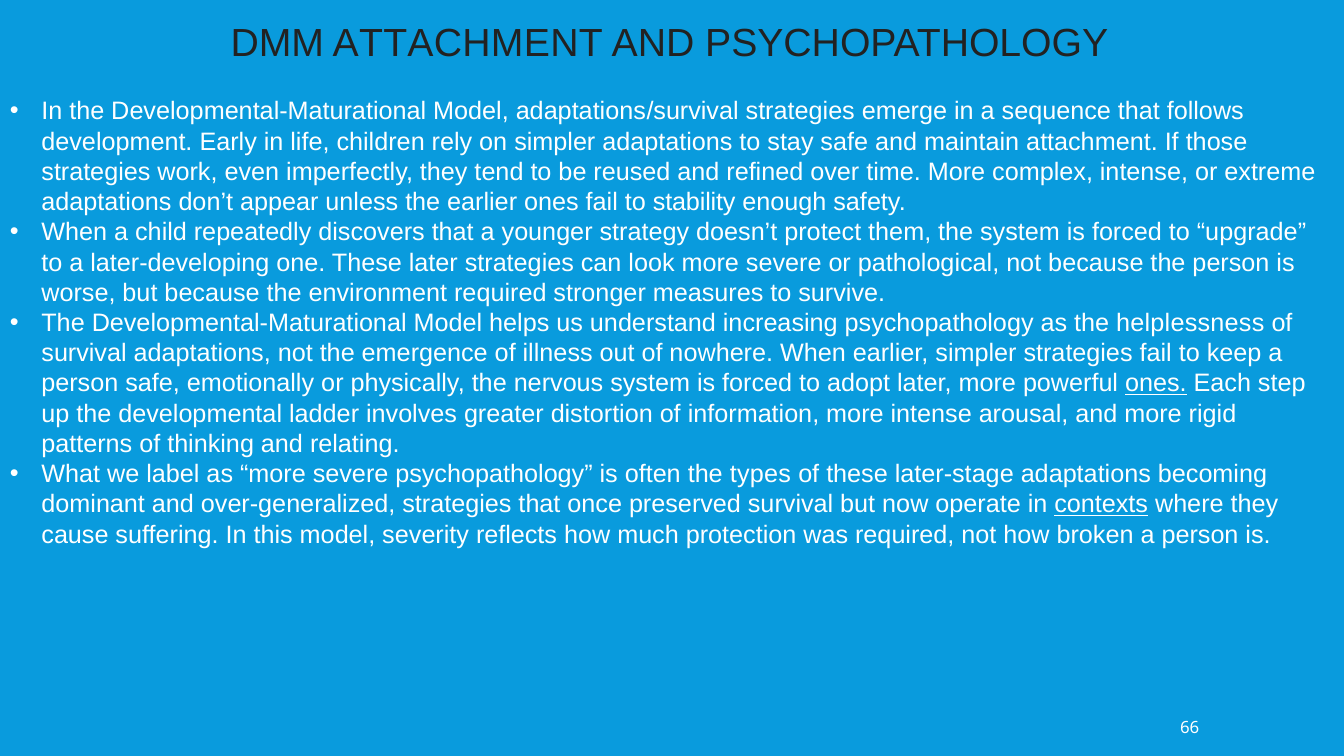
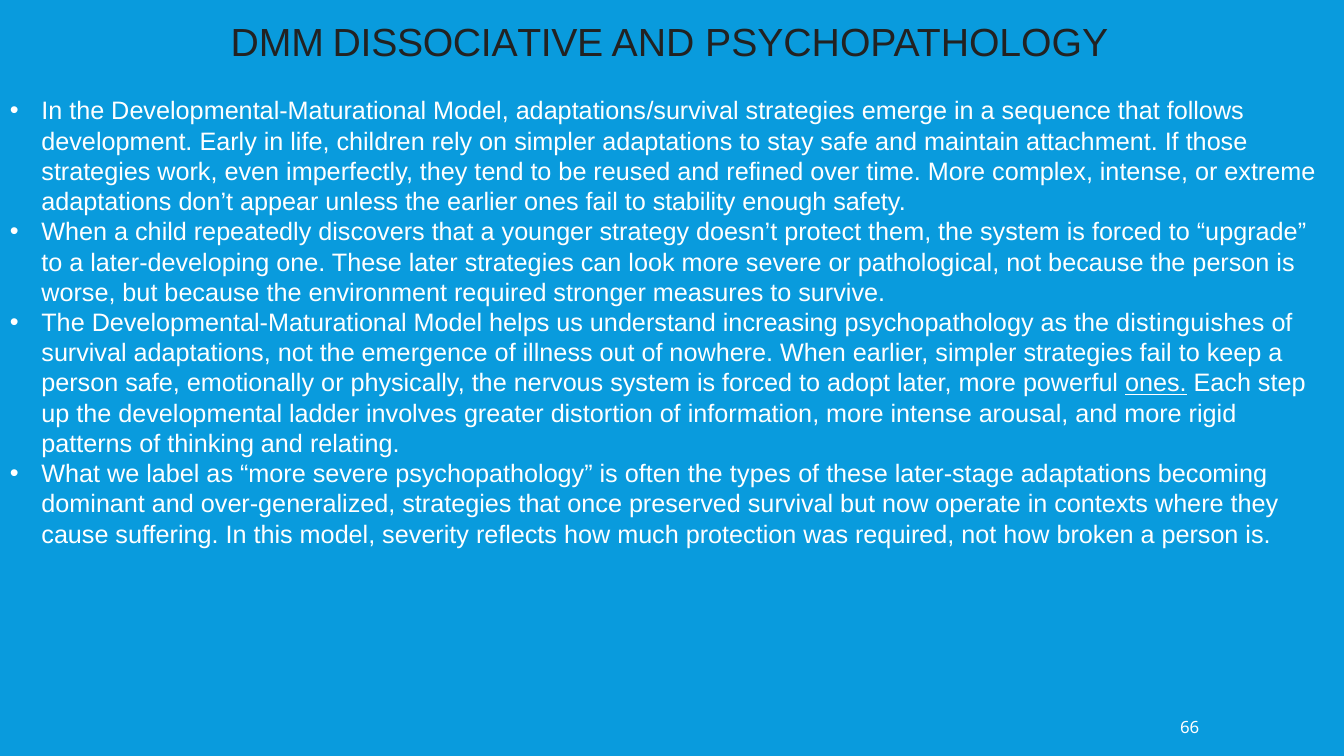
DMM ATTACHMENT: ATTACHMENT -> DISSOCIATIVE
helplessness: helplessness -> distinguishes
contexts underline: present -> none
